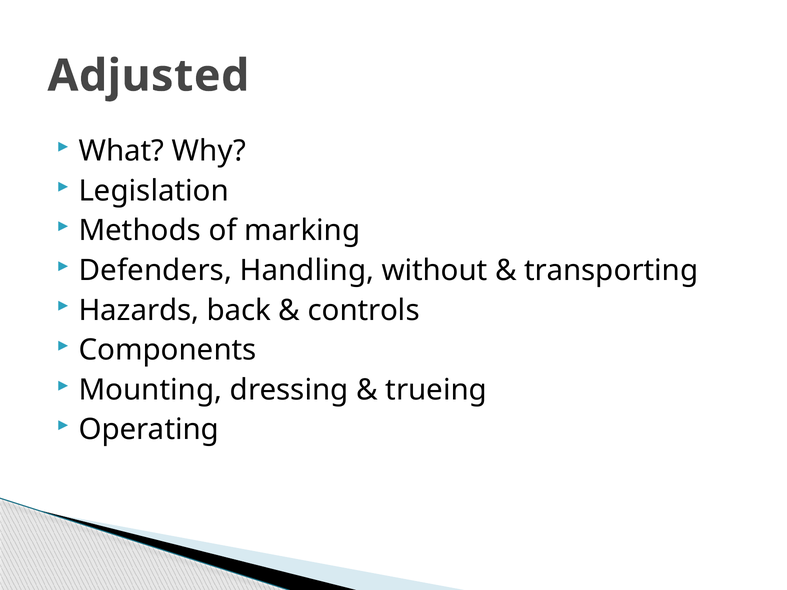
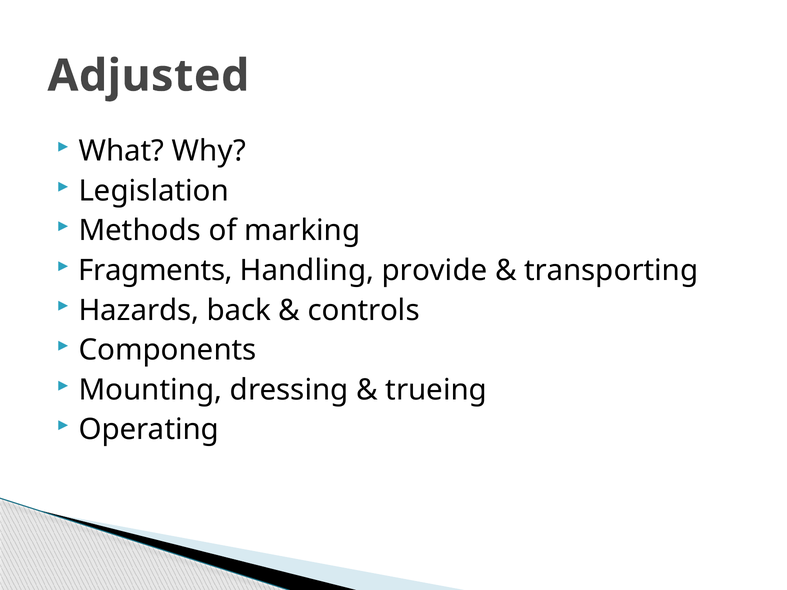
Defenders: Defenders -> Fragments
without: without -> provide
